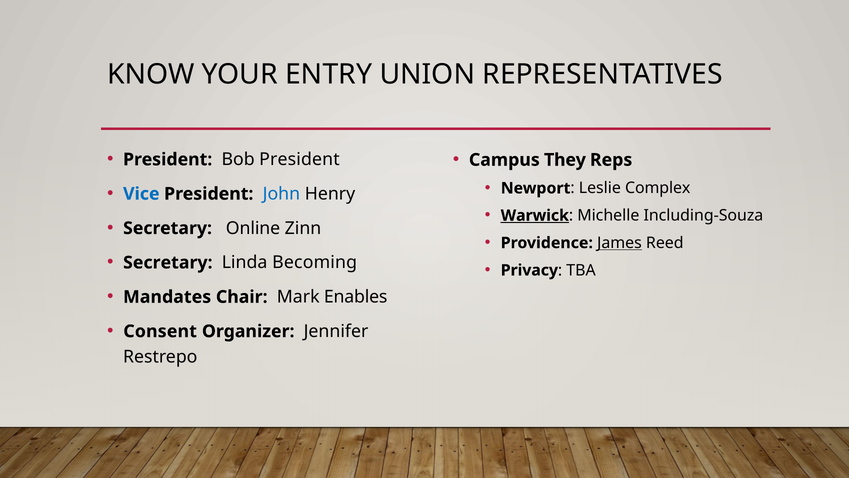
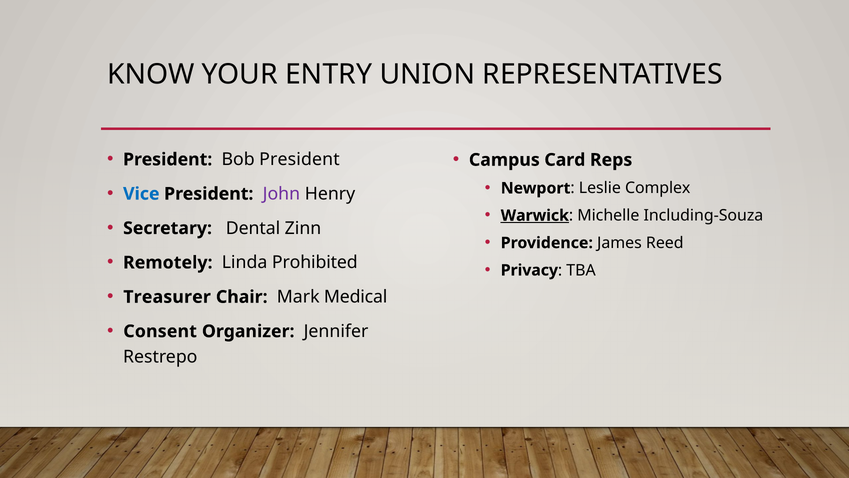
They: They -> Card
John colour: blue -> purple
Online: Online -> Dental
James underline: present -> none
Secretary at (168, 262): Secretary -> Remotely
Becoming: Becoming -> Prohibited
Mandates: Mandates -> Treasurer
Enables: Enables -> Medical
